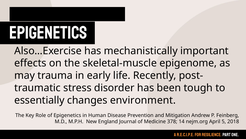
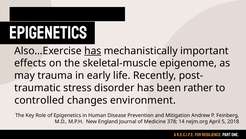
has at (93, 51) underline: none -> present
tough: tough -> rather
essentially: essentially -> controlled
